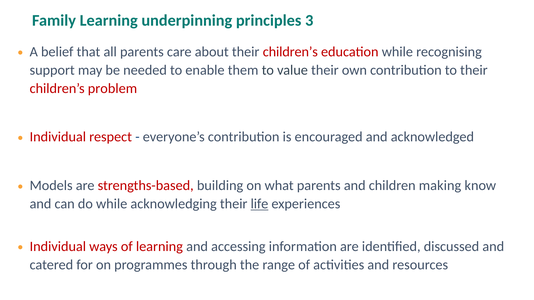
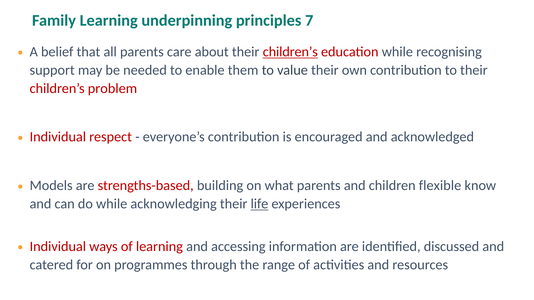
3: 3 -> 7
children’s at (290, 52) underline: none -> present
making: making -> flexible
